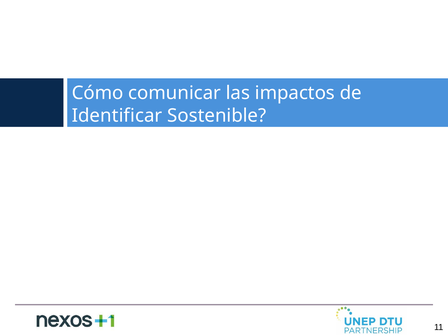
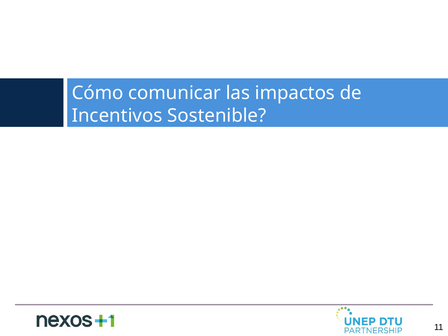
Identificar: Identificar -> Incentivos
